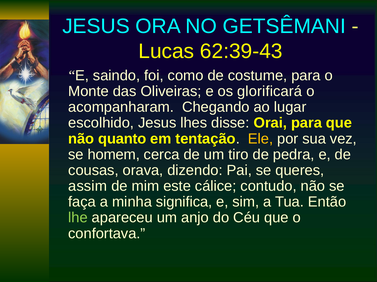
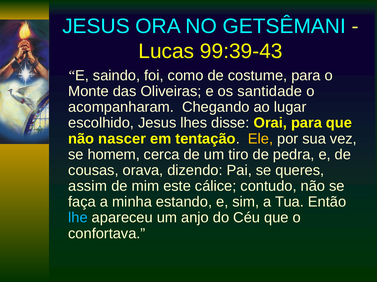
62:39-43: 62:39-43 -> 99:39-43
glorificará: glorificará -> santidade
quanto: quanto -> nascer
significa: significa -> estando
lhe colour: light green -> light blue
